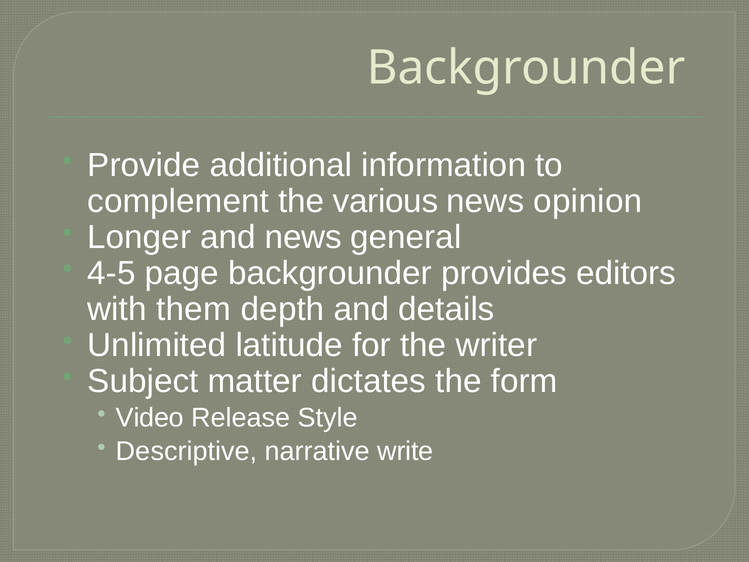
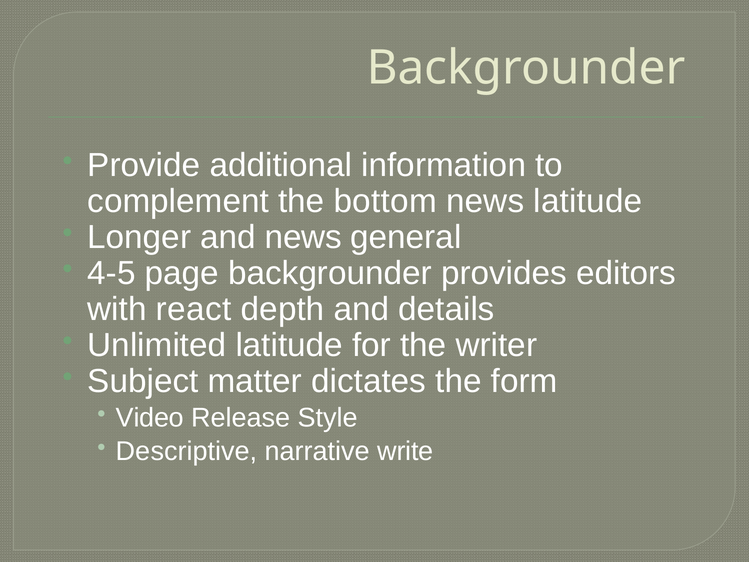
various: various -> bottom
news opinion: opinion -> latitude
them: them -> react
